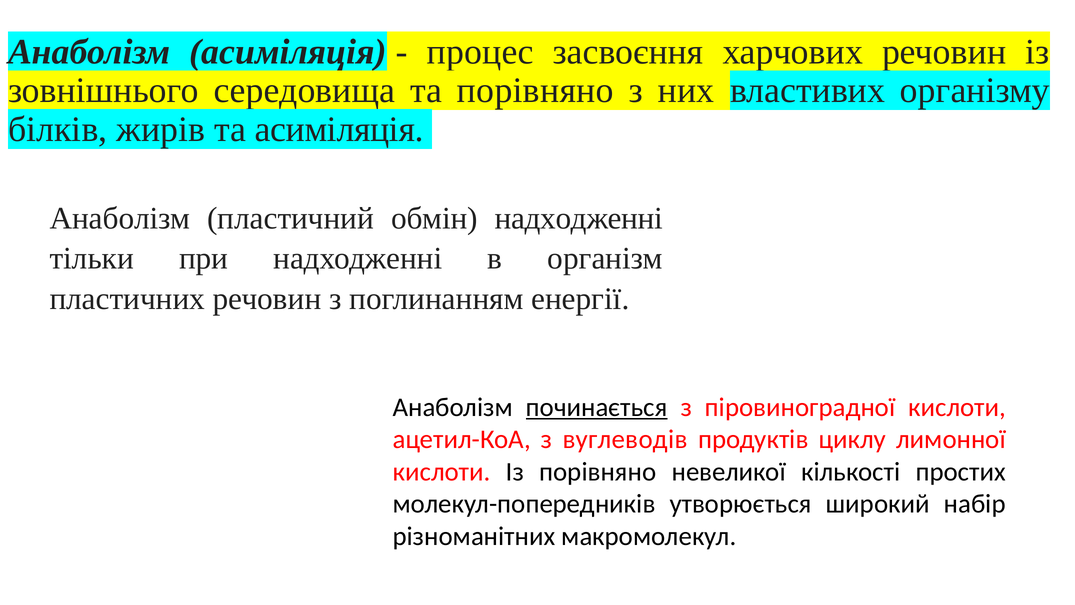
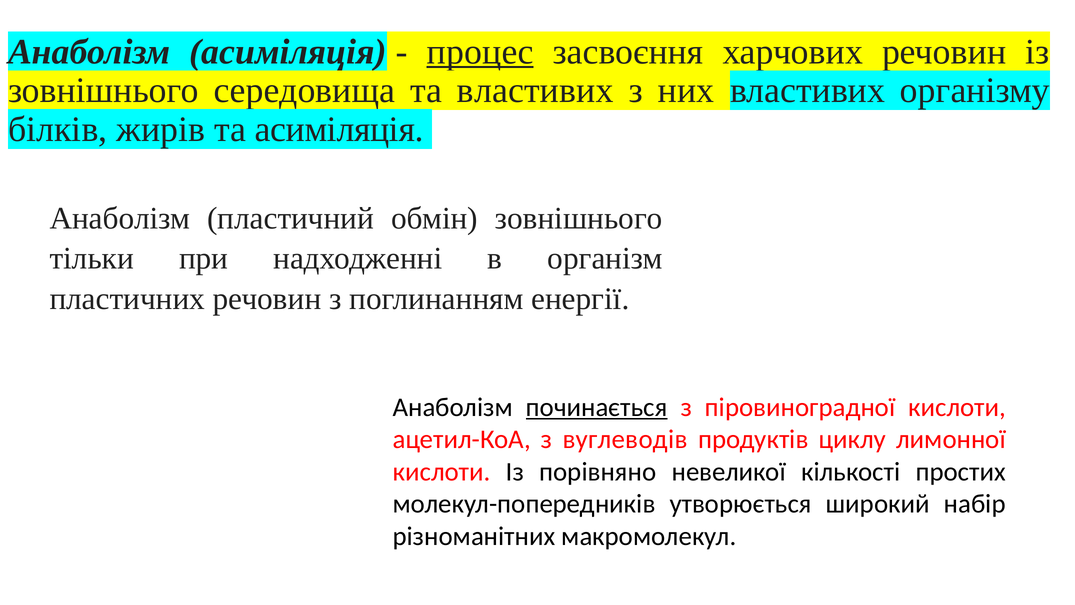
процес underline: none -> present
та порівняно: порівняно -> властивих
обмін надходженні: надходженні -> зовнішнього
